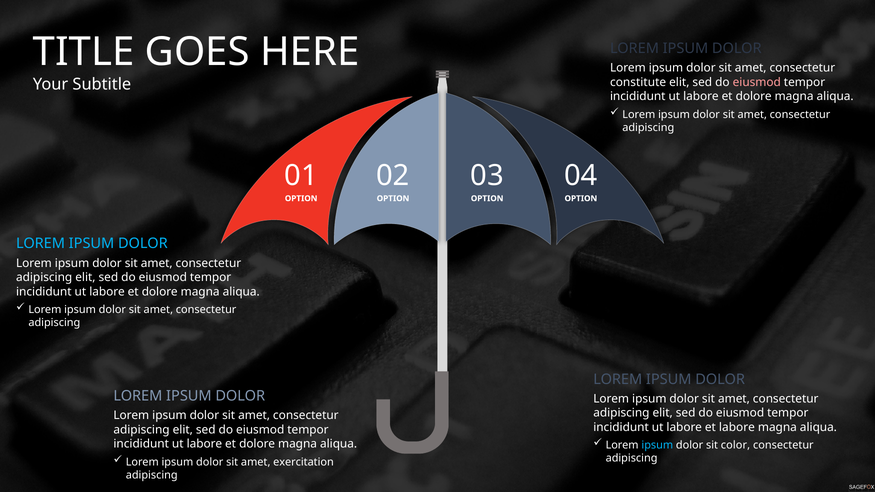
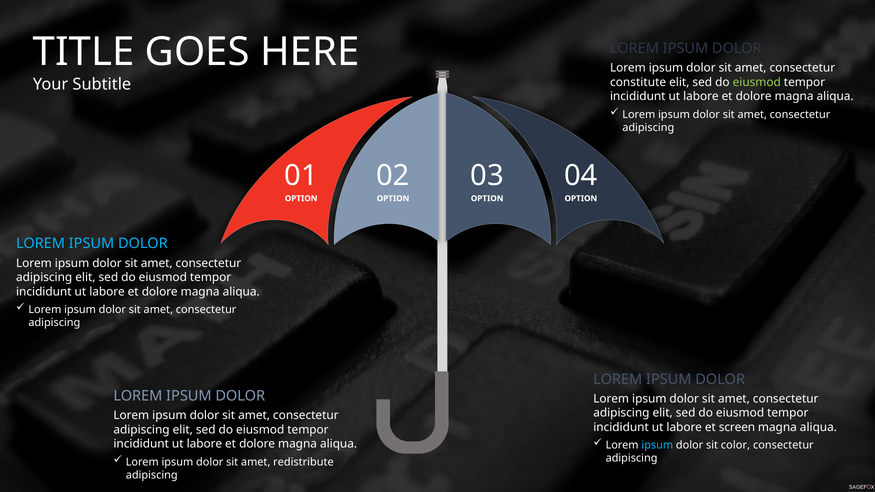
eiusmod at (757, 82) colour: pink -> light green
et labore: labore -> screen
exercitation: exercitation -> redistribute
